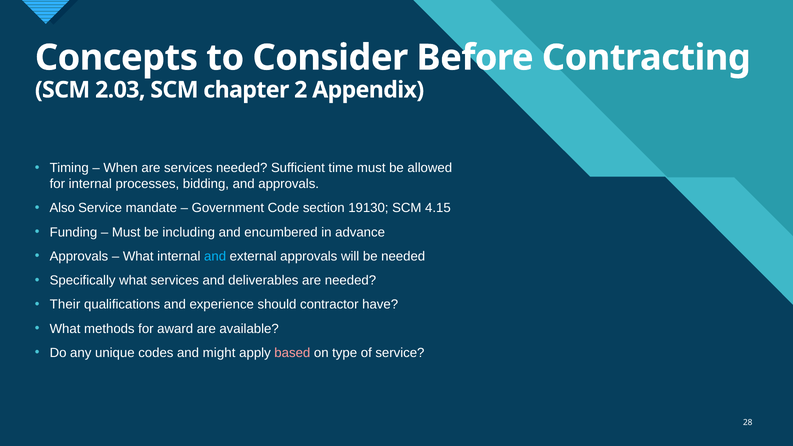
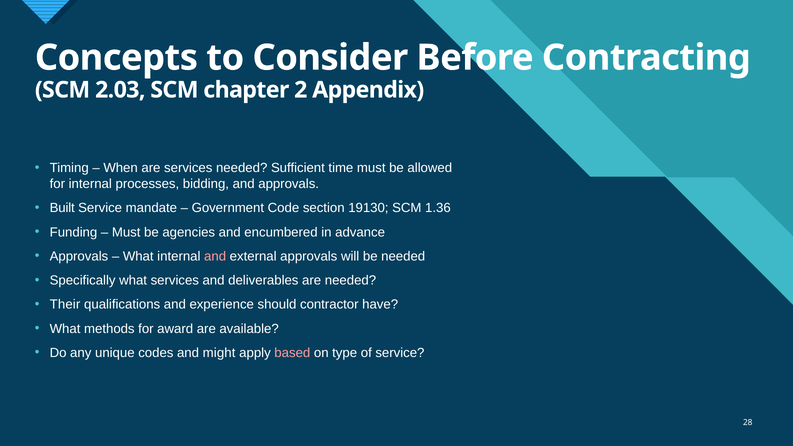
Also: Also -> Built
4.15: 4.15 -> 1.36
including: including -> agencies
and at (215, 256) colour: light blue -> pink
